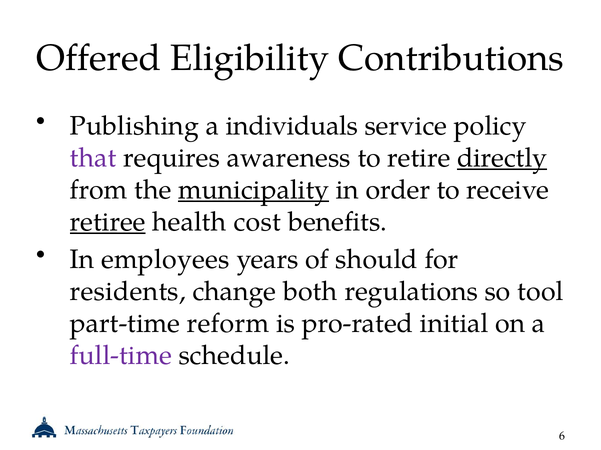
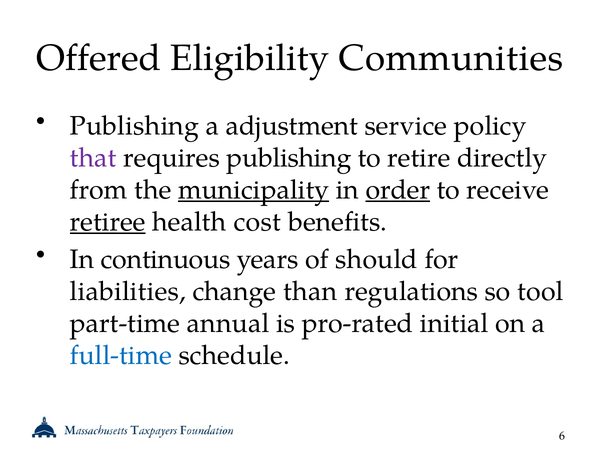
Contributions: Contributions -> Communities
individuals: individuals -> adjustment
requires awareness: awareness -> publishing
directly underline: present -> none
order underline: none -> present
employees: employees -> continuous
residents: residents -> liabilities
both: both -> than
reform: reform -> annual
full-time colour: purple -> blue
